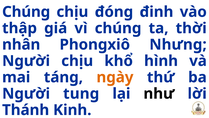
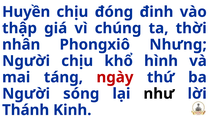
Chúng at (26, 12): Chúng -> Huyền
ngày colour: orange -> red
tung: tung -> sóng
